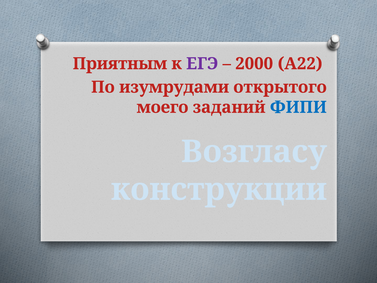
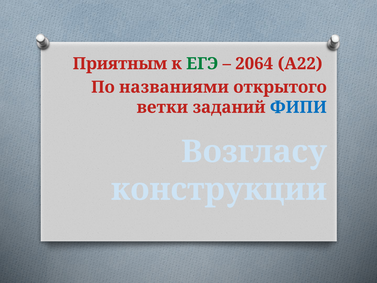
ЕГЭ colour: purple -> green
2000: 2000 -> 2064
изумрудами: изумрудами -> названиями
моего: моего -> ветки
